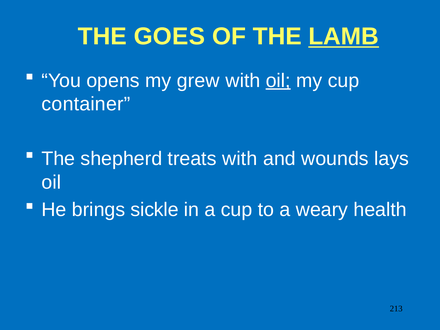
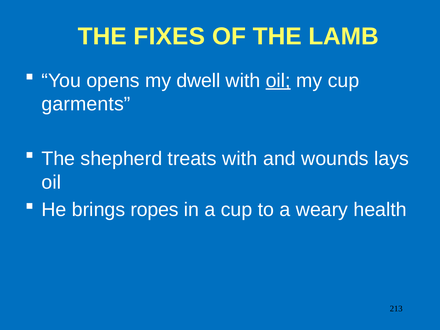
GOES: GOES -> FIXES
LAMB underline: present -> none
grew: grew -> dwell
container: container -> garments
sickle: sickle -> ropes
